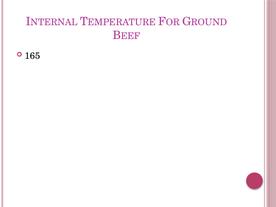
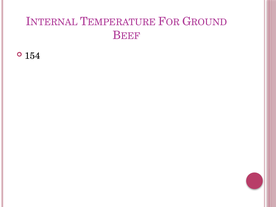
165: 165 -> 154
